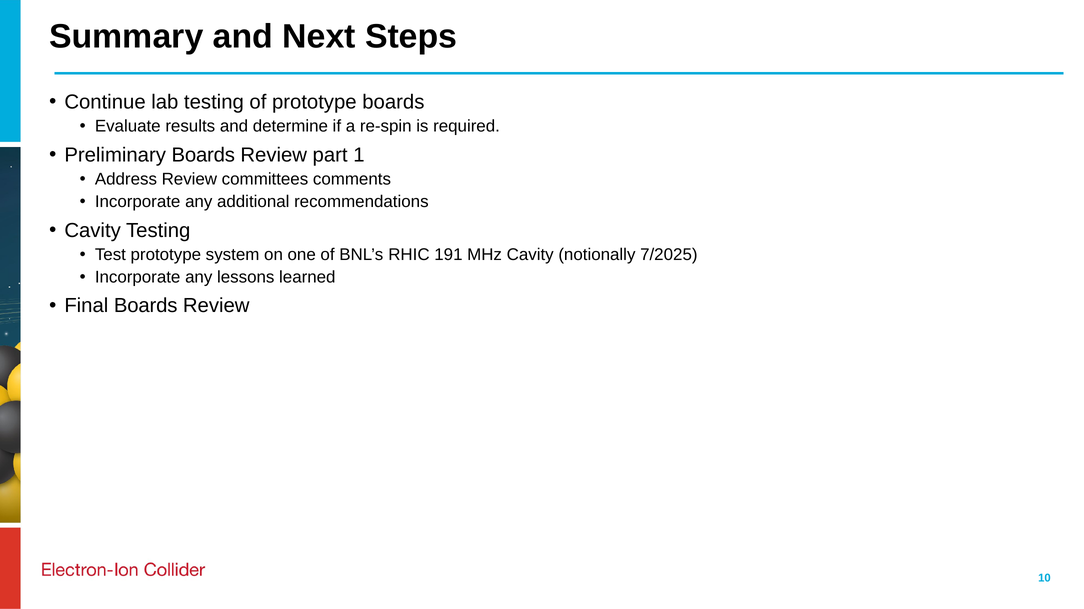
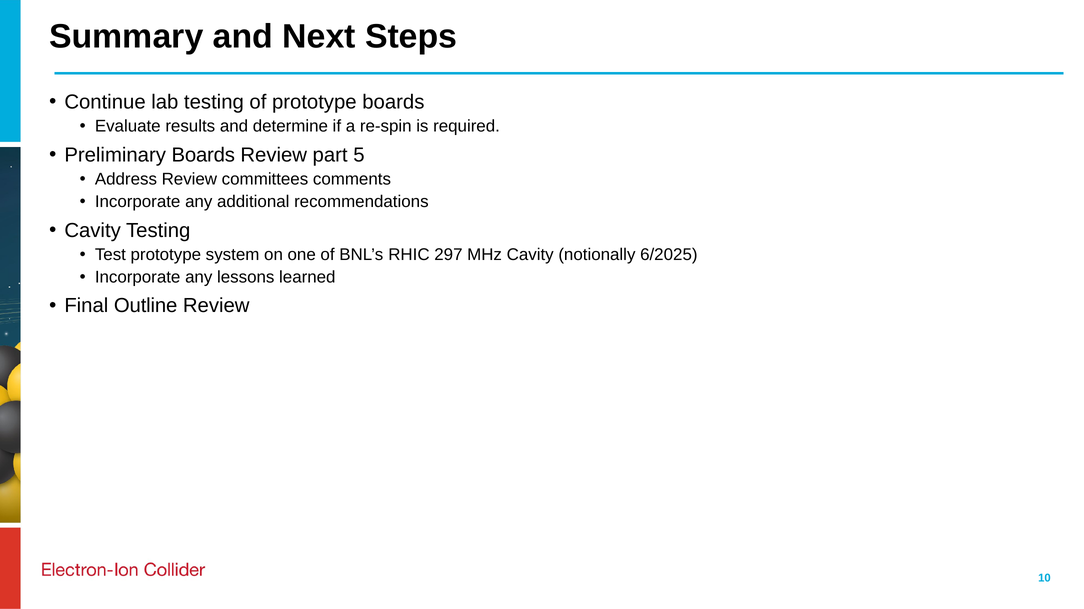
1: 1 -> 5
191: 191 -> 297
7/2025: 7/2025 -> 6/2025
Final Boards: Boards -> Outline
